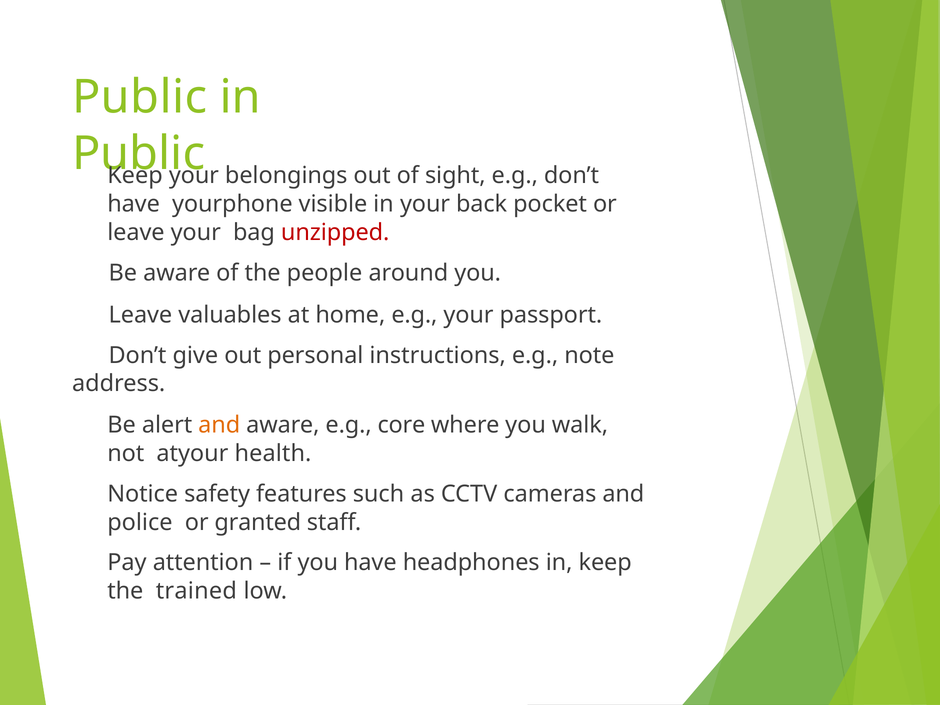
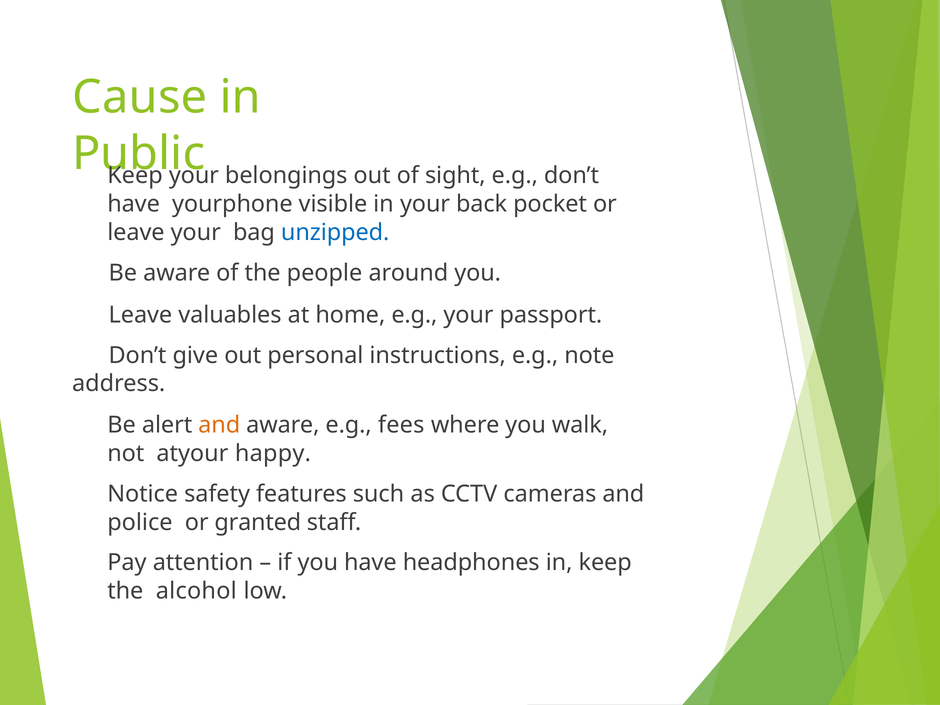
Public at (140, 97): Public -> Cause
unzipped colour: red -> blue
core: core -> fees
health: health -> happy
trained: trained -> alcohol
